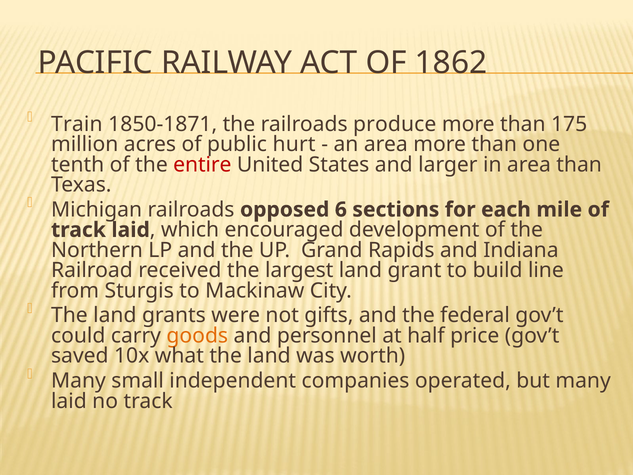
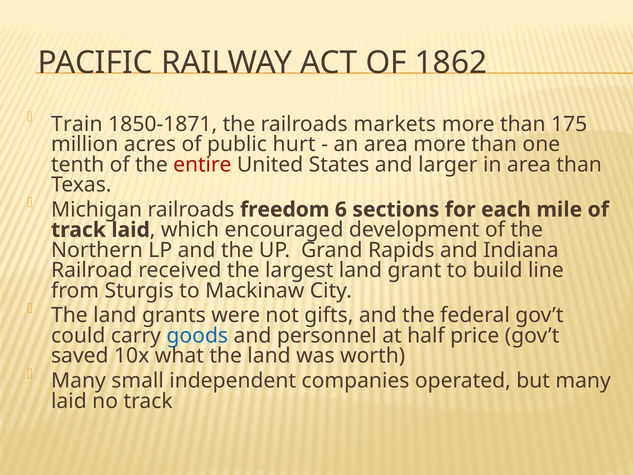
produce: produce -> markets
opposed: opposed -> freedom
goods colour: orange -> blue
